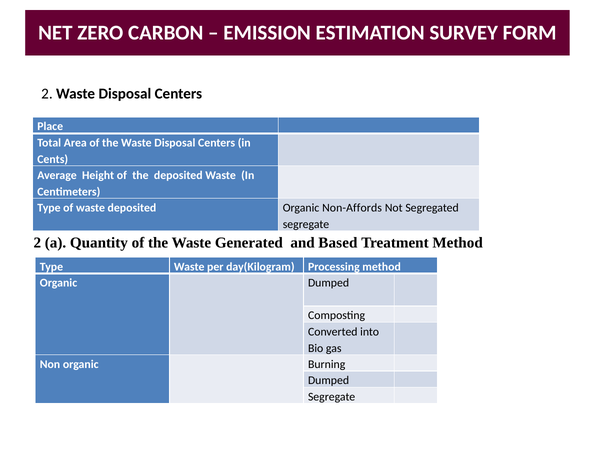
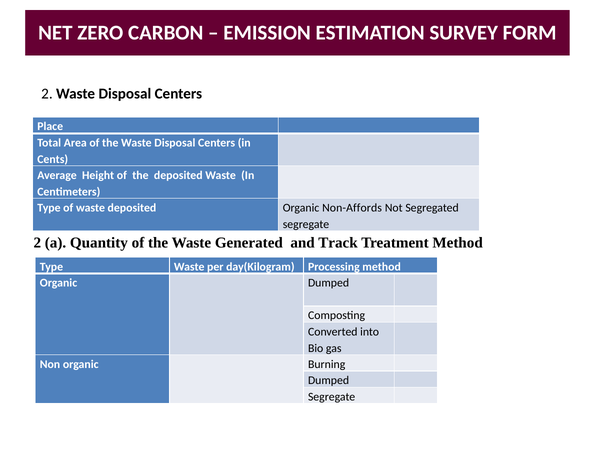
Based: Based -> Track
